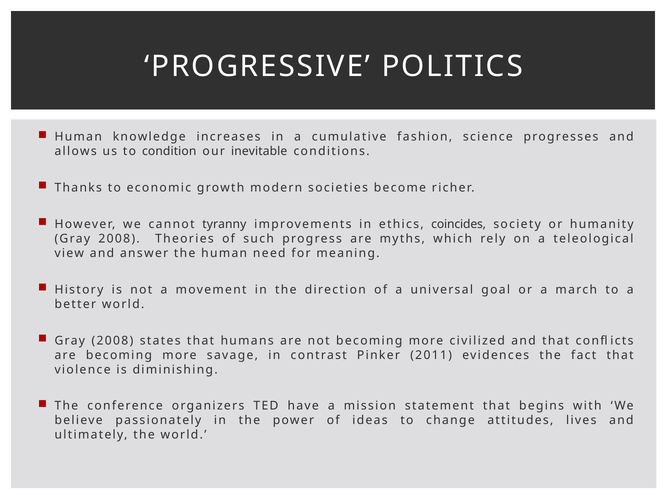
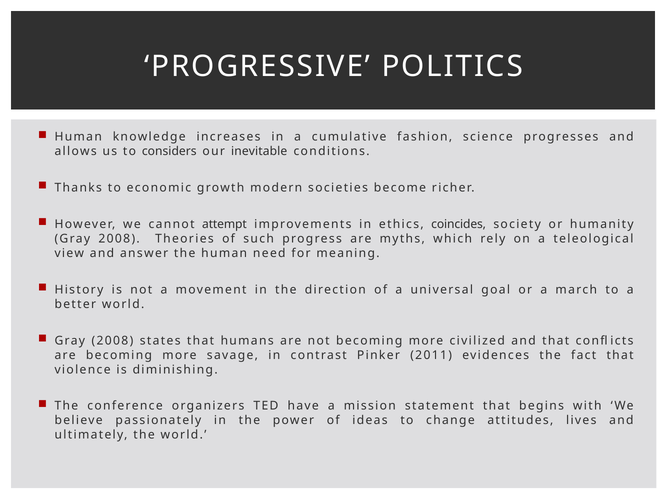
condition: condition -> considers
tyranny: tyranny -> attempt
